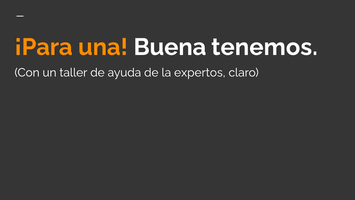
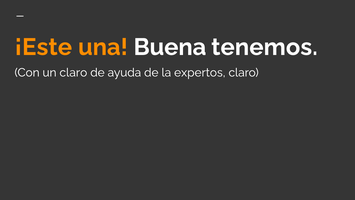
¡Para: ¡Para -> ¡Este
un taller: taller -> claro
